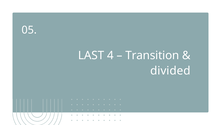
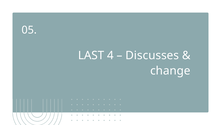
Transition: Transition -> Discusses
divided: divided -> change
